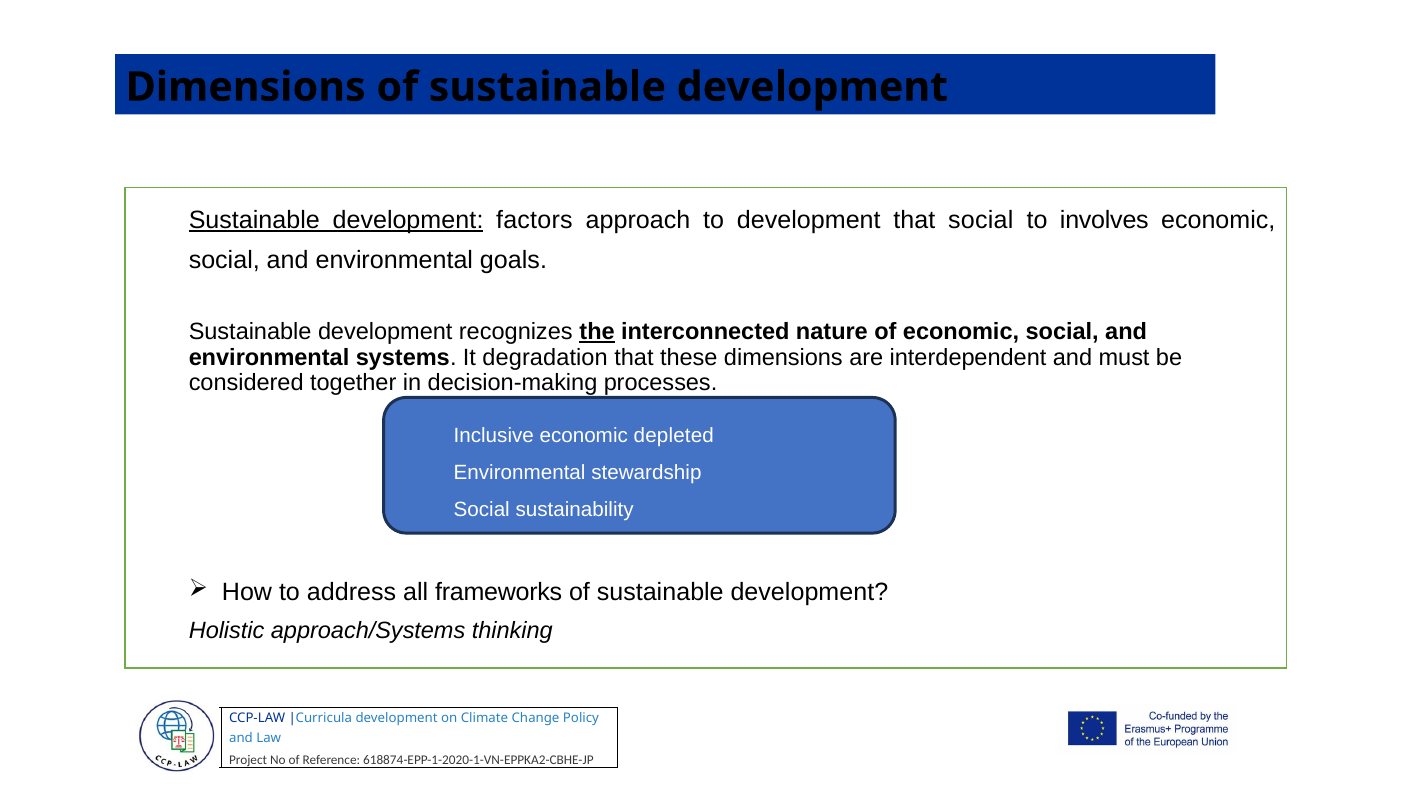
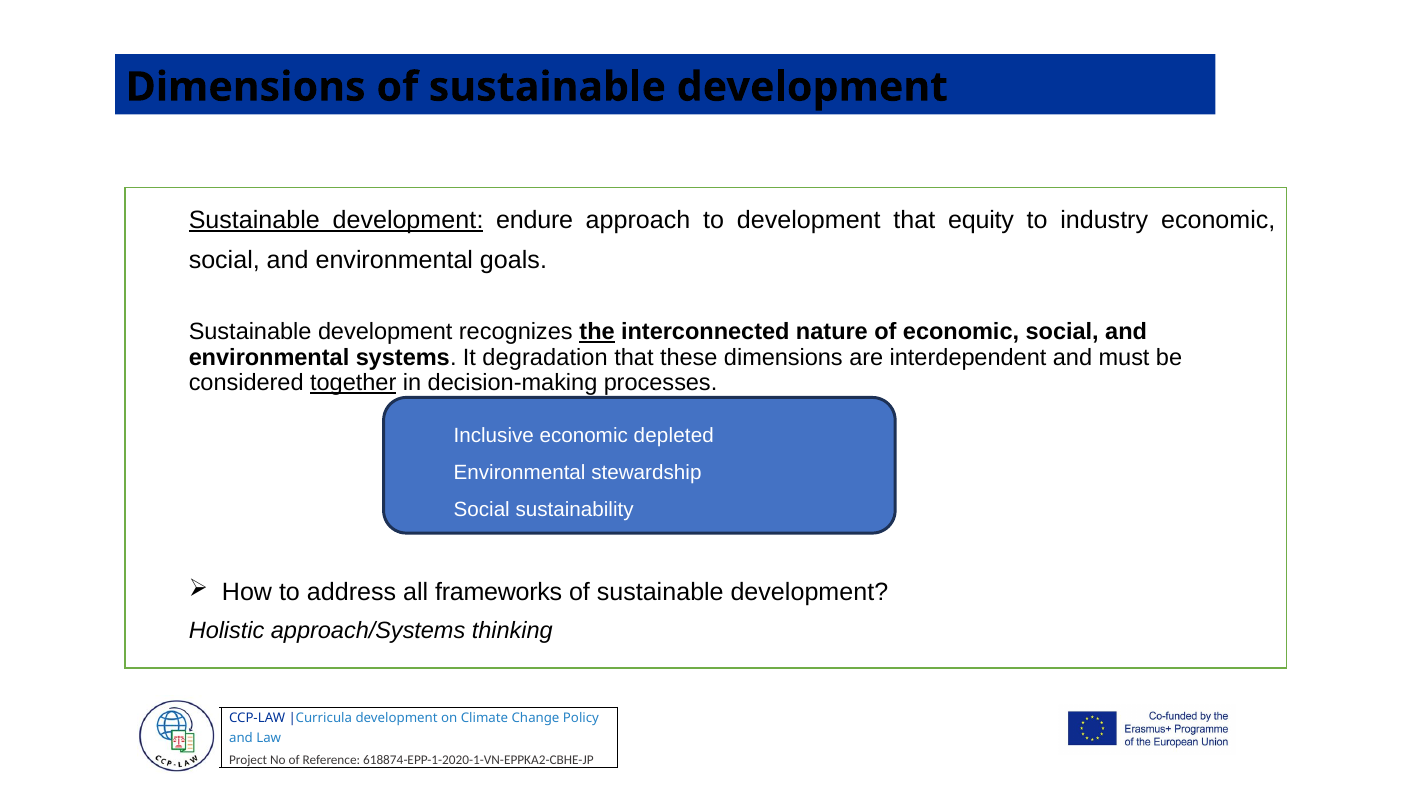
factors: factors -> endure
that social: social -> equity
involves: involves -> industry
together underline: none -> present
